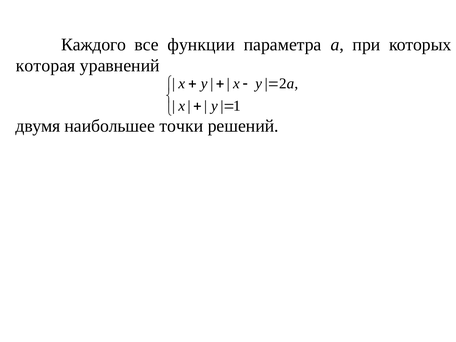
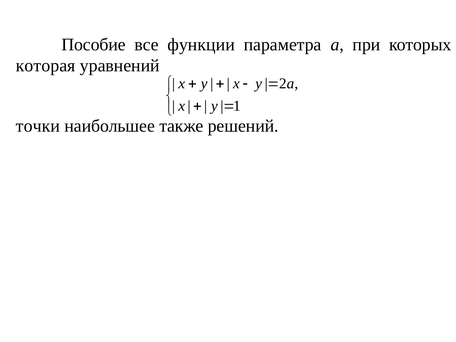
Каждого: Каждого -> Пособие
двумя: двумя -> точки
точки: точки -> также
